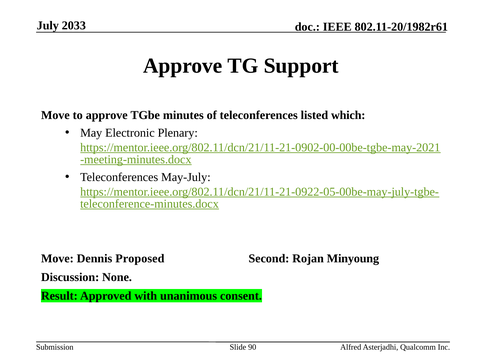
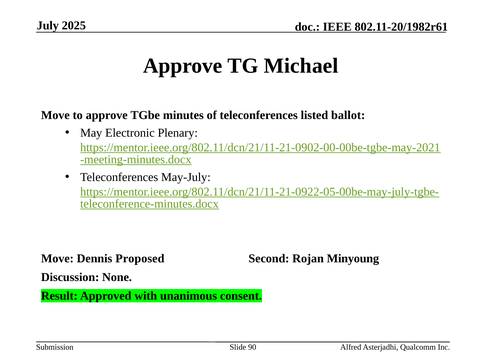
2033: 2033 -> 2025
Support: Support -> Michael
which: which -> ballot
